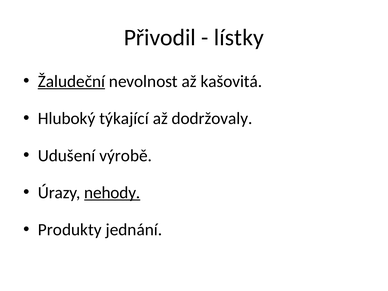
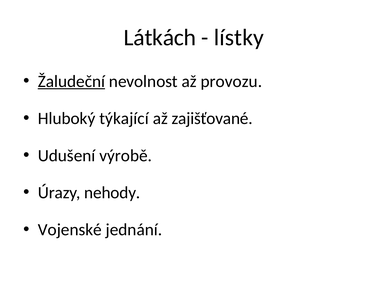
Přivodil: Přivodil -> Látkách
kašovitá: kašovitá -> provozu
dodržovaly: dodržovaly -> zajišťované
nehody underline: present -> none
Produkty: Produkty -> Vojenské
